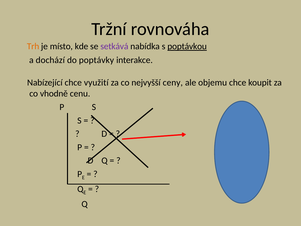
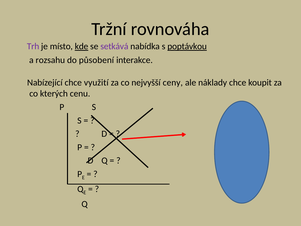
Trh colour: orange -> purple
kde underline: none -> present
dochází: dochází -> rozsahu
poptávky: poptávky -> působení
objemu: objemu -> náklady
vhodně: vhodně -> kterých
